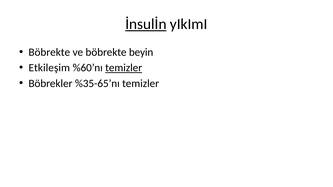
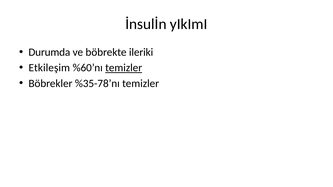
İnsulİn underline: present -> none
Böbrekte at (49, 52): Böbrekte -> Durumda
beyin: beyin -> ileriki
%35-65’nı: %35-65’nı -> %35-78’nı
